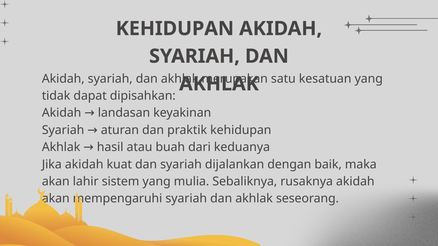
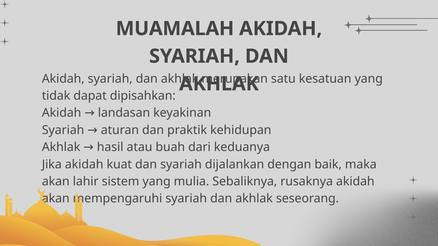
KEHIDUPAN at (175, 29): KEHIDUPAN -> MUAMALAH
